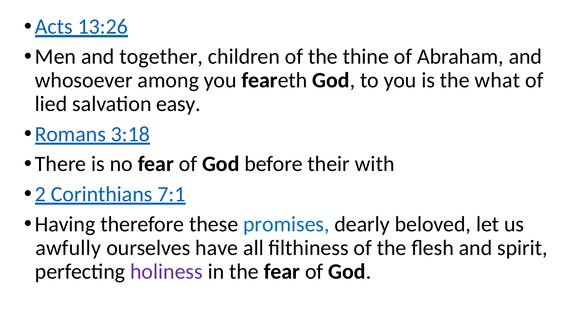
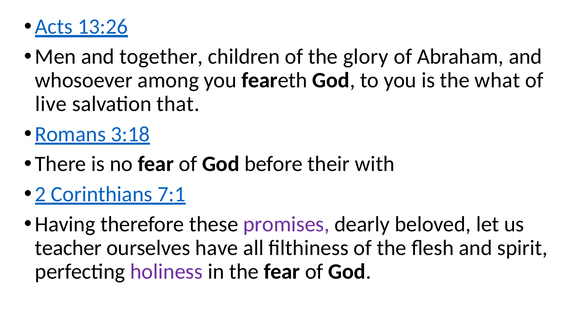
thine: thine -> glory
lied: lied -> live
easy: easy -> that
promises colour: blue -> purple
awfully: awfully -> teacher
